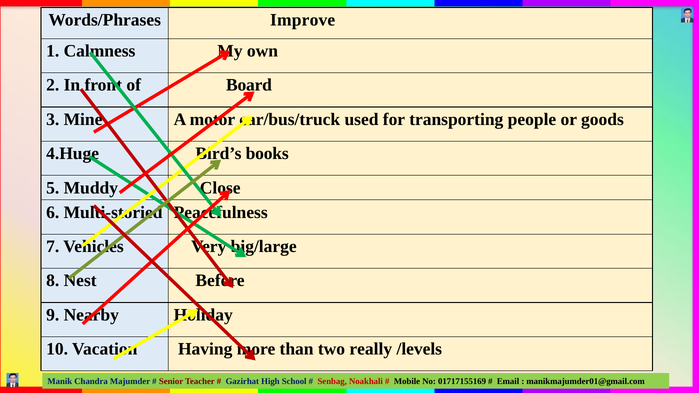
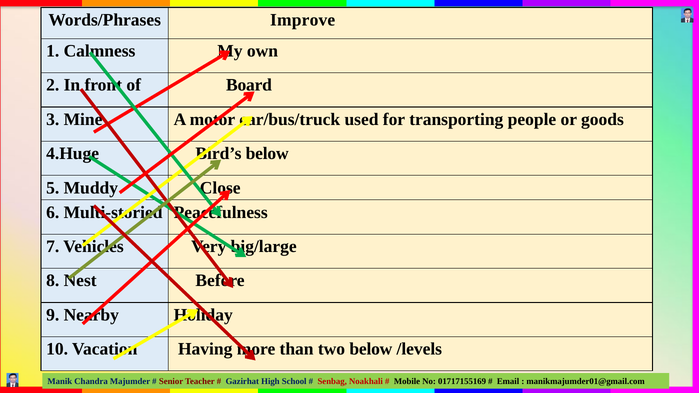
books at (267, 154): books -> below
two really: really -> below
